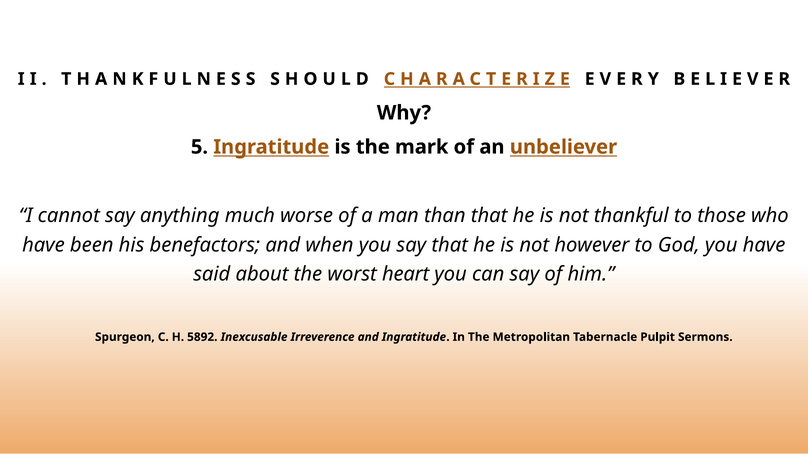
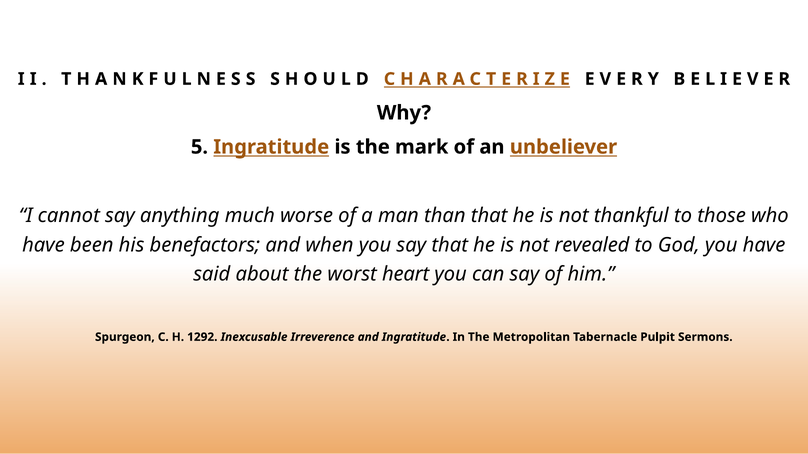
however: however -> revealed
5892: 5892 -> 1292
